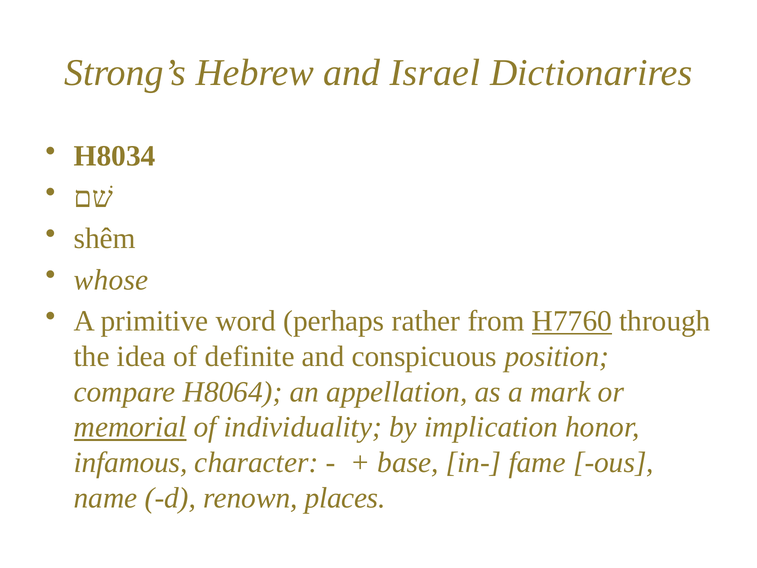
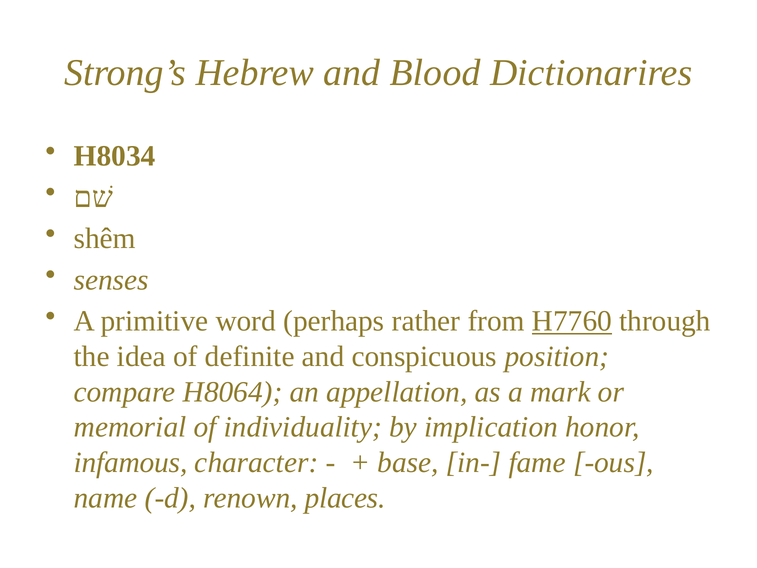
Israel: Israel -> Blood
whose: whose -> senses
memorial underline: present -> none
